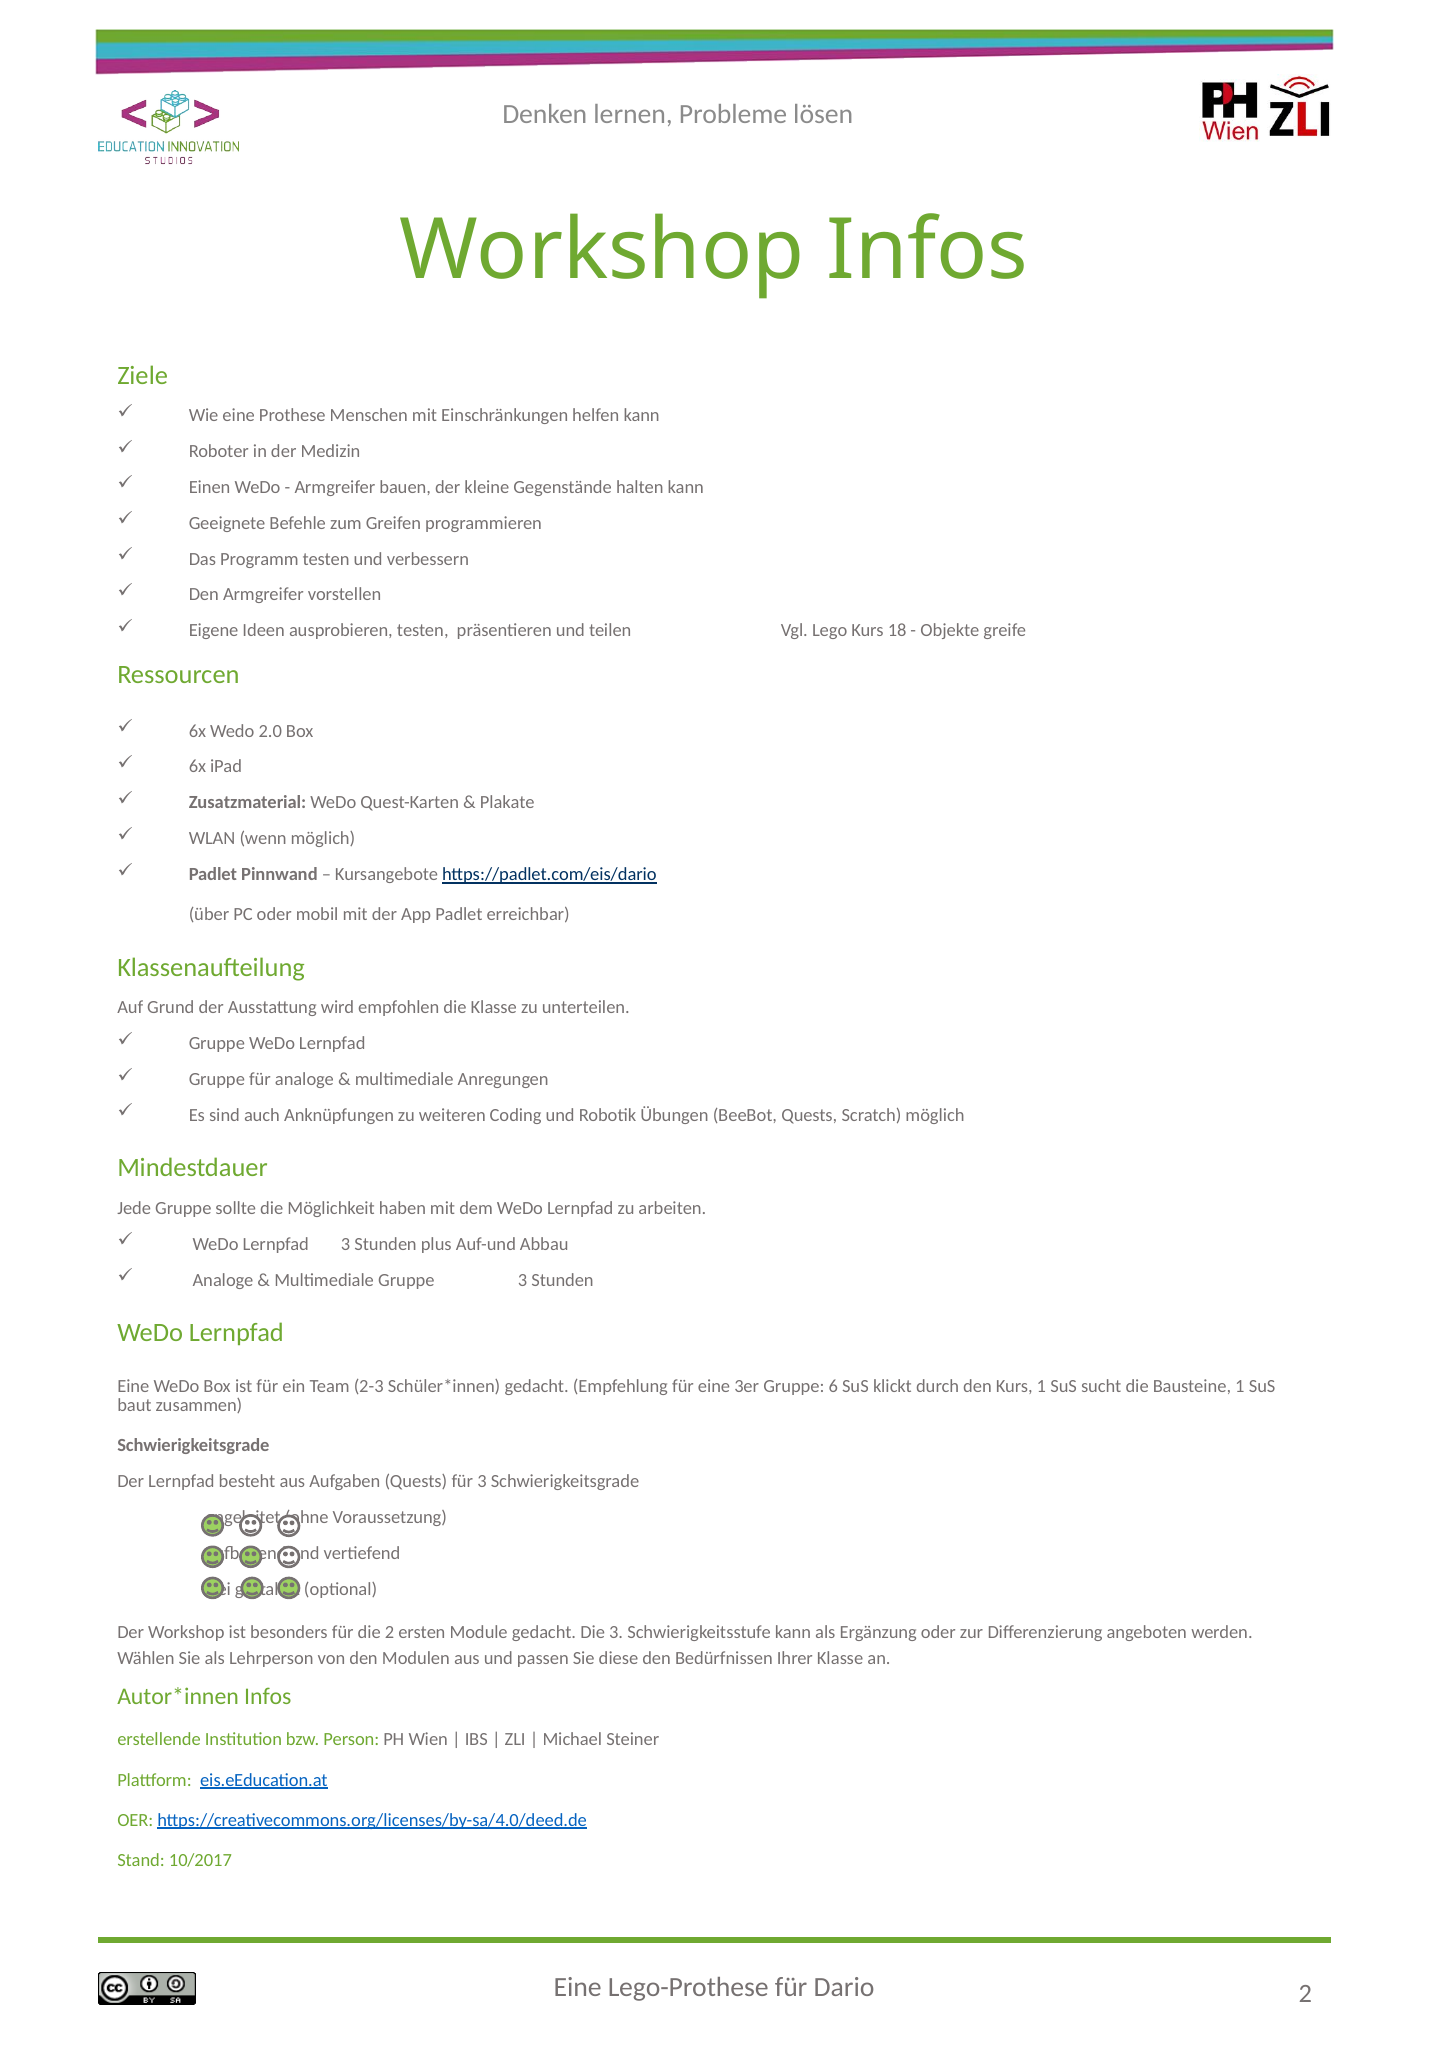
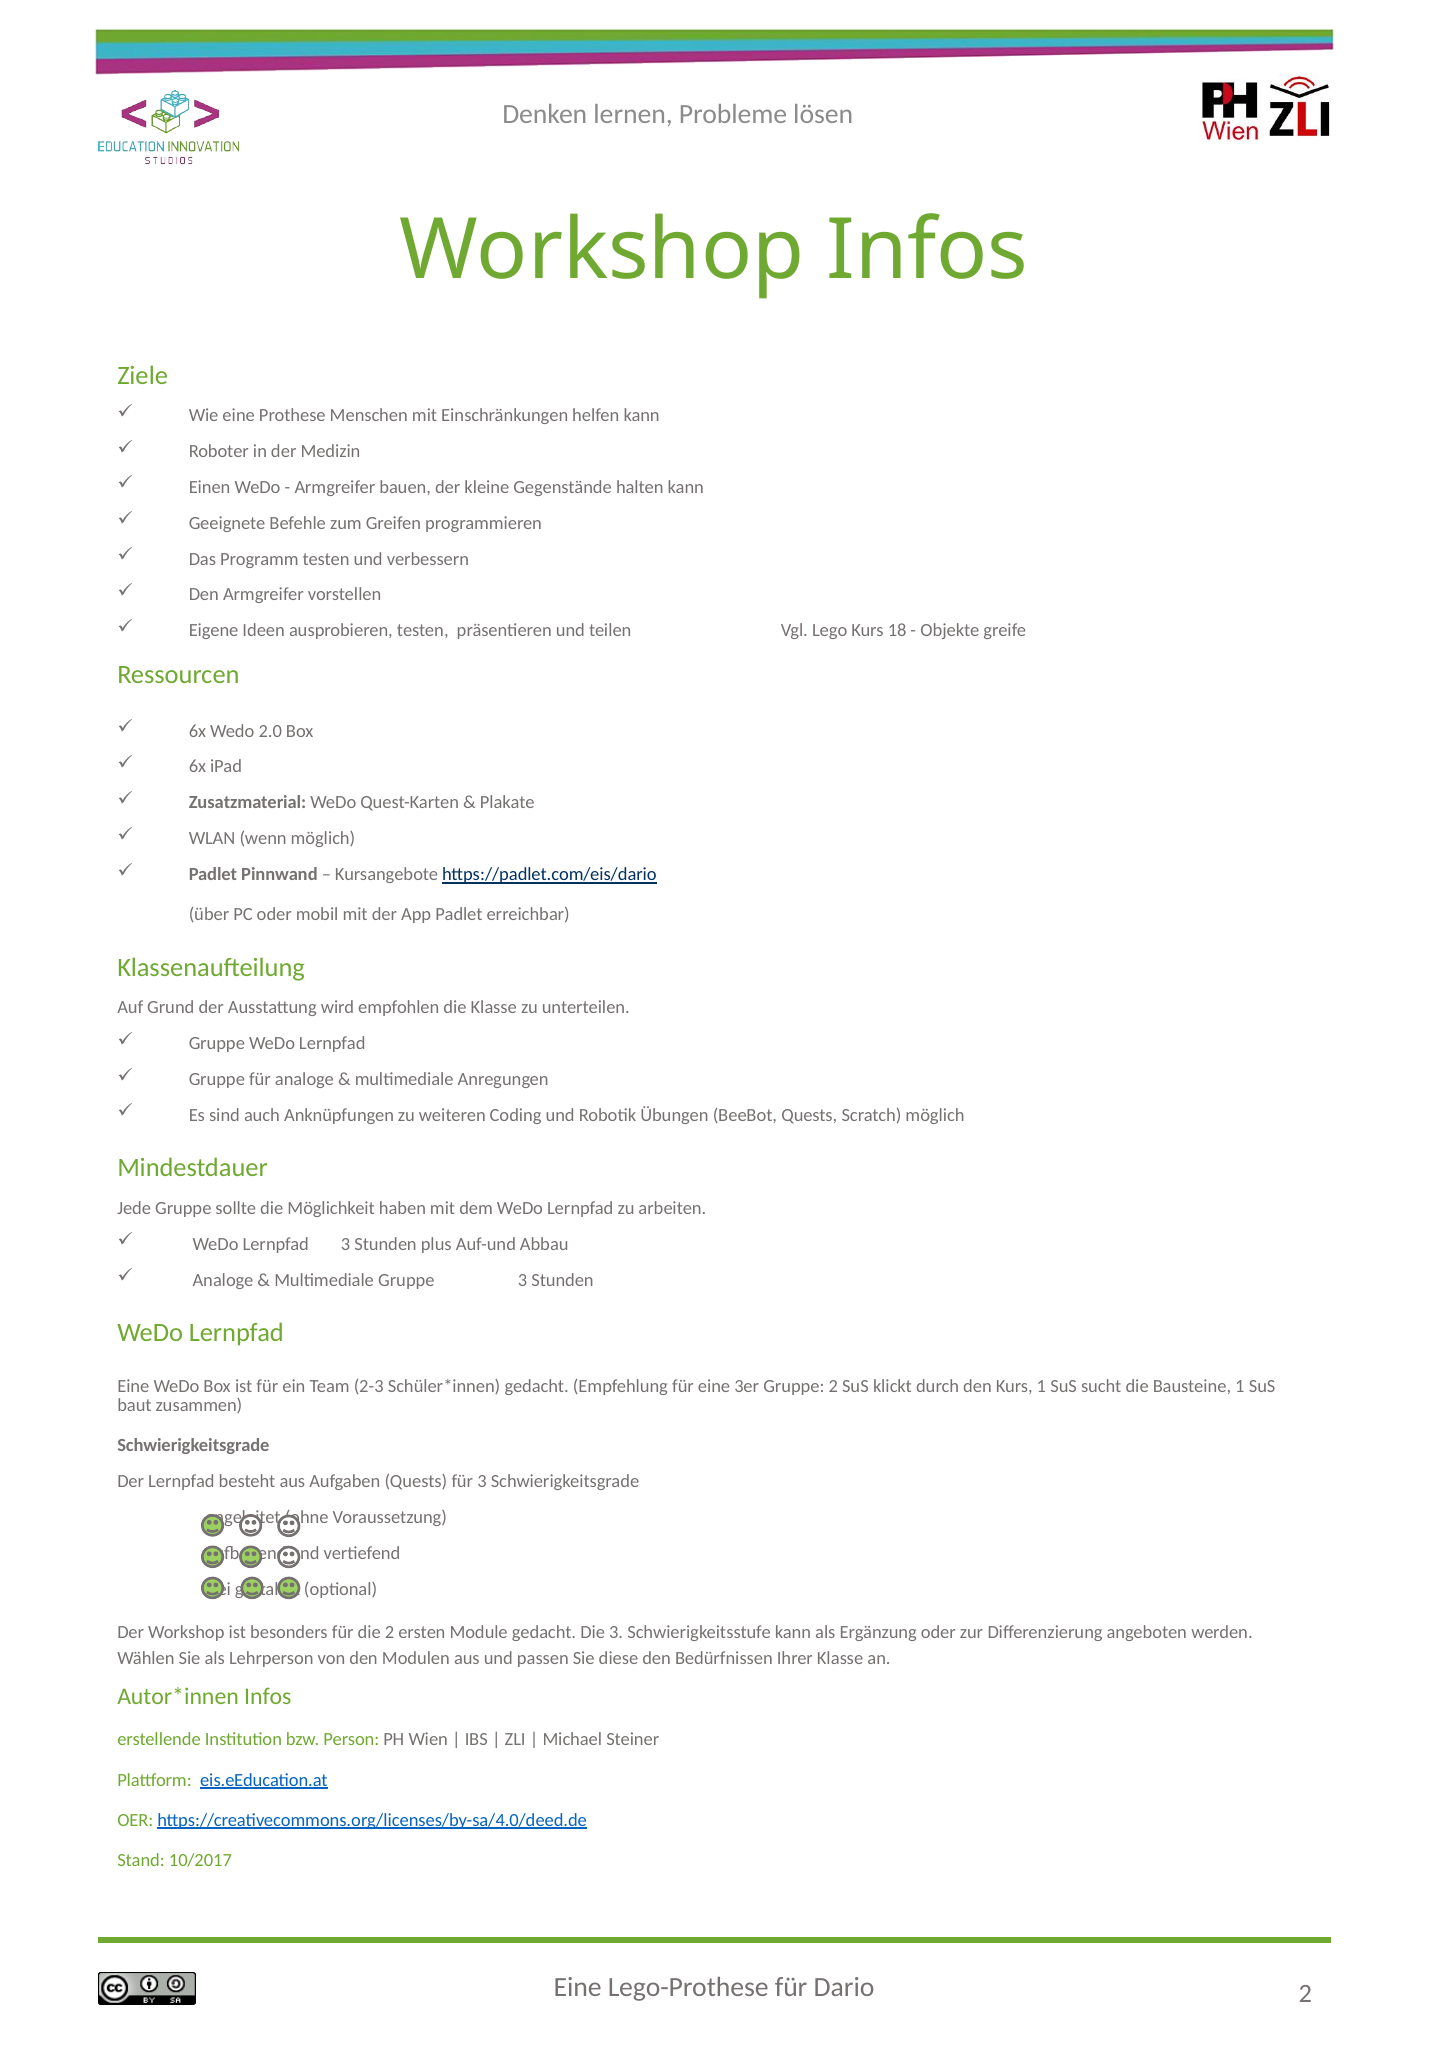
Gruppe 6: 6 -> 2
